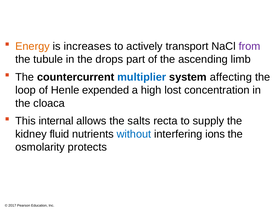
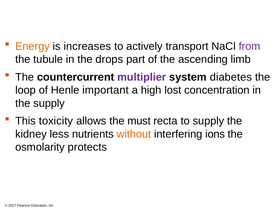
multiplier colour: blue -> purple
affecting: affecting -> diabetes
expended: expended -> important
the cloaca: cloaca -> supply
internal: internal -> toxicity
salts: salts -> must
fluid: fluid -> less
without colour: blue -> orange
